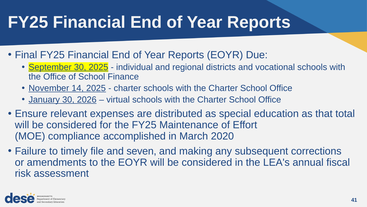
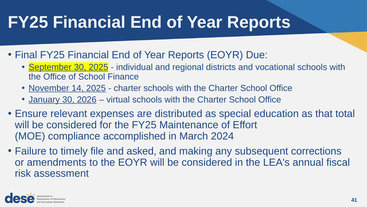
2020: 2020 -> 2024
seven: seven -> asked
